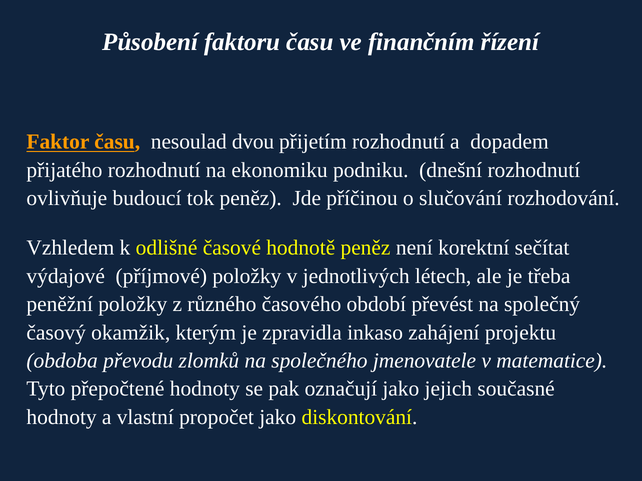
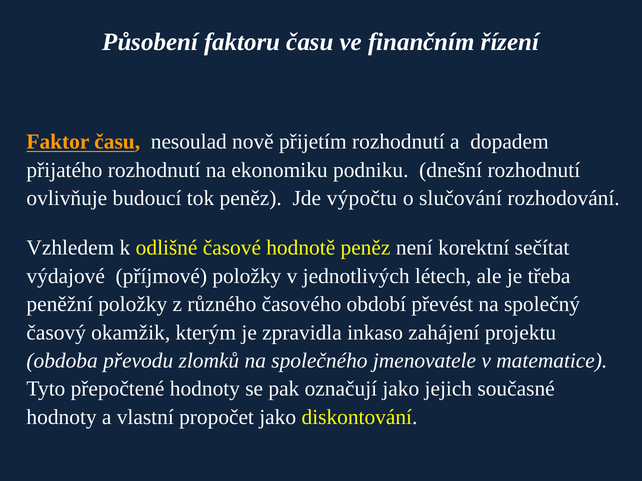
dvou: dvou -> nově
příčinou: příčinou -> výpočtu
